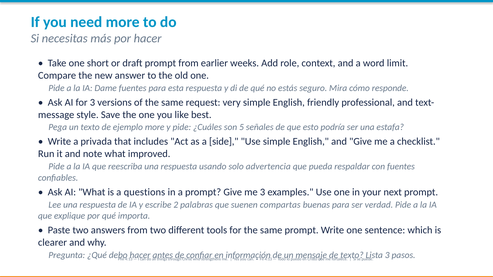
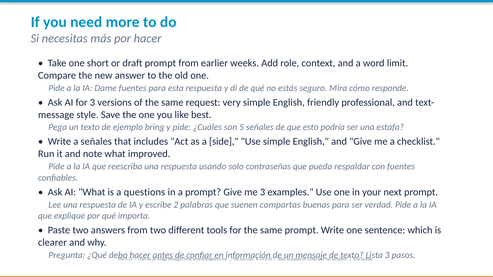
ejemplo more: more -> bring
a privada: privada -> señales
advertencia: advertencia -> contraseñas
